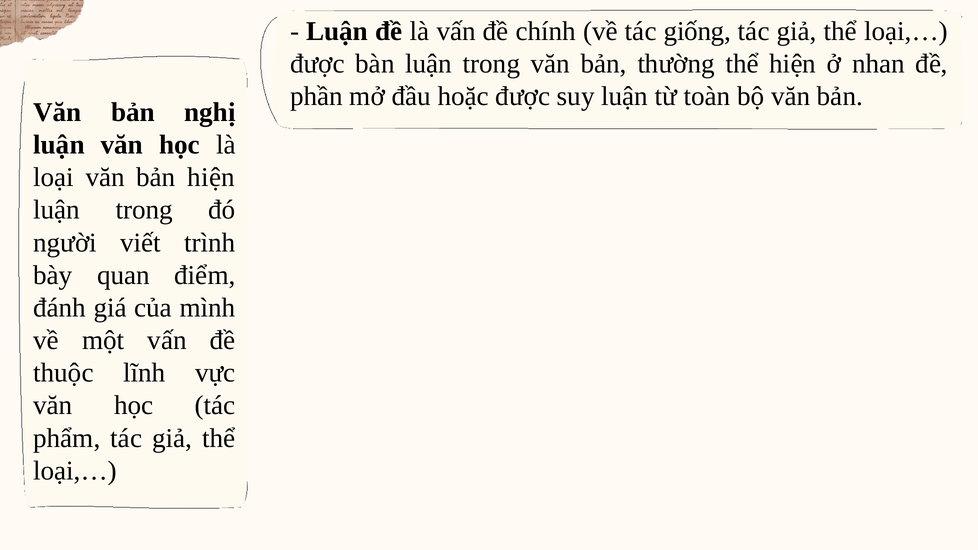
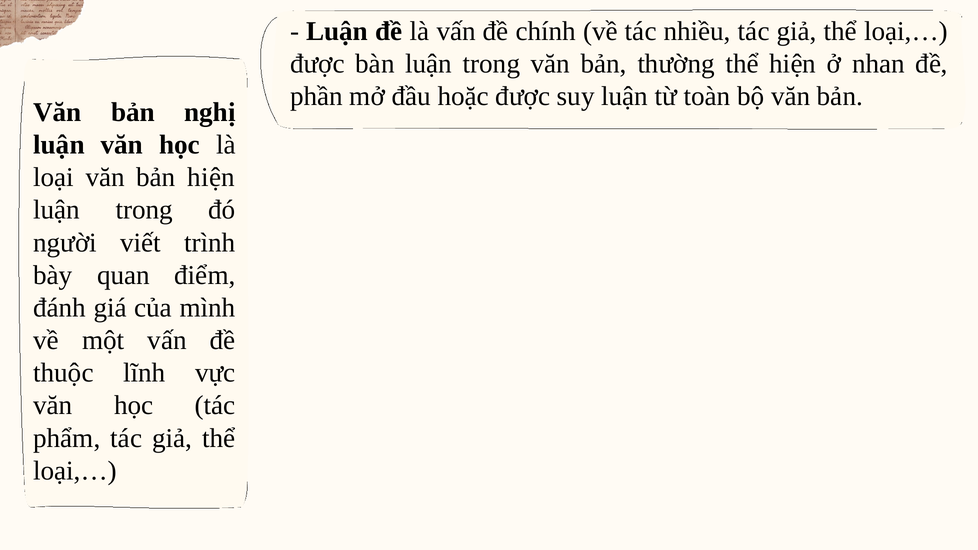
giống: giống -> nhiều
